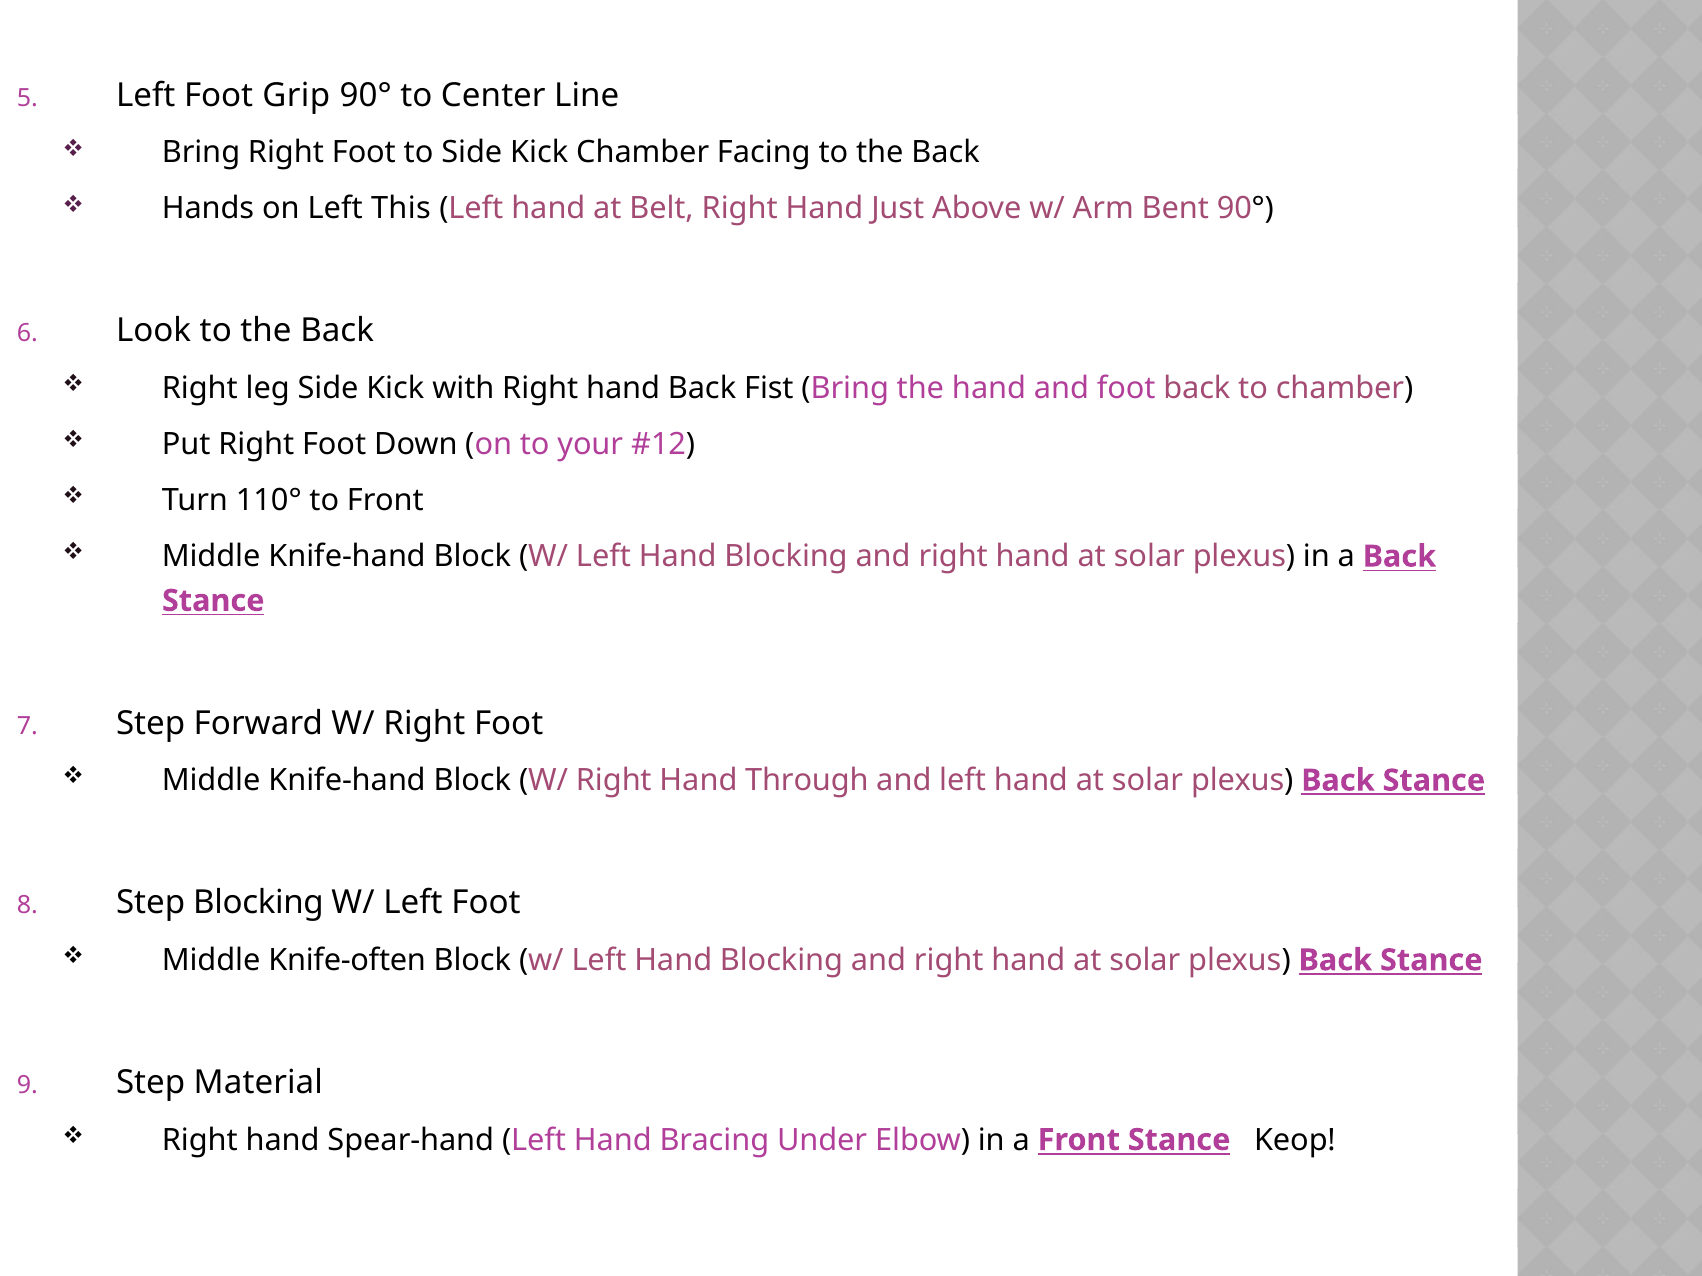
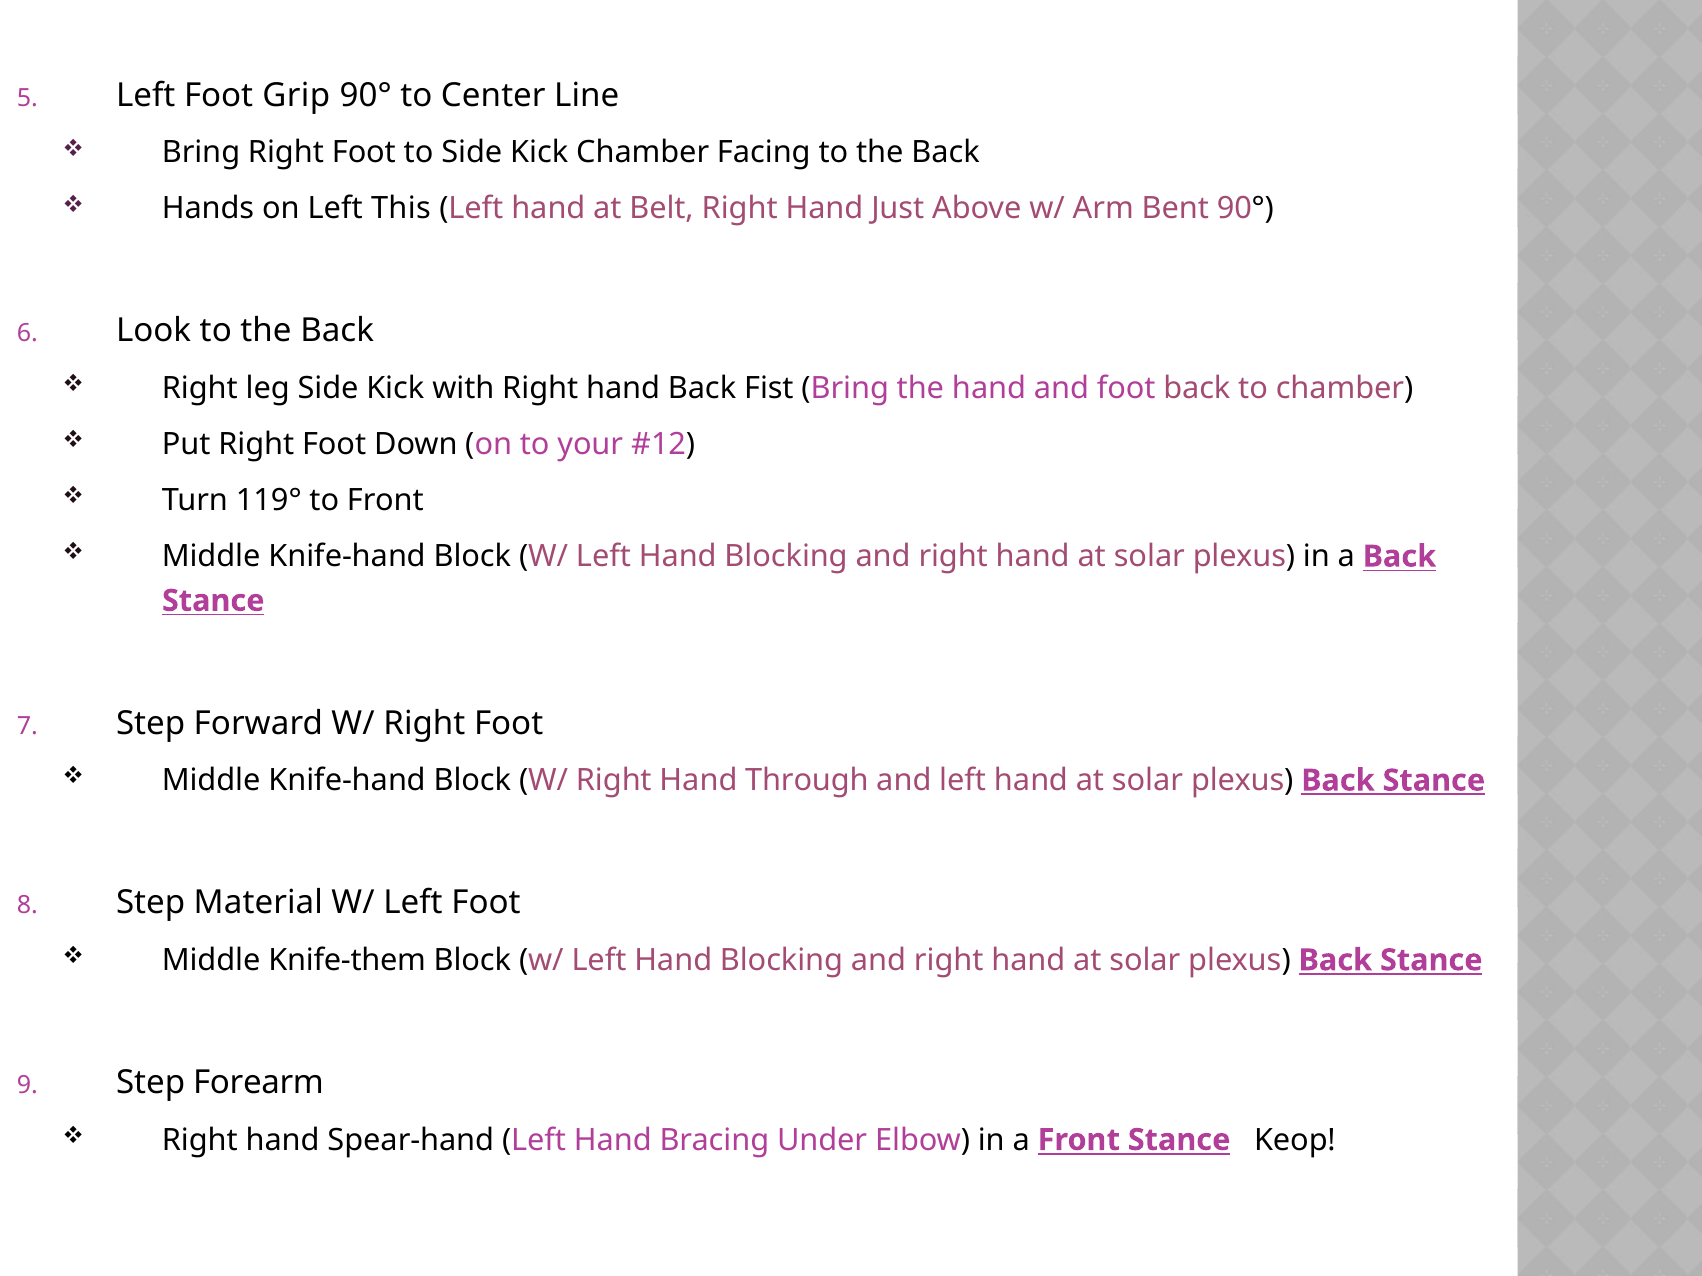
110°: 110° -> 119°
Step Blocking: Blocking -> Material
Knife-often: Knife-often -> Knife-them
Material: Material -> Forearm
